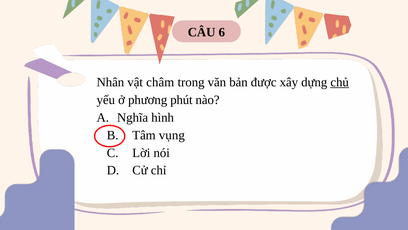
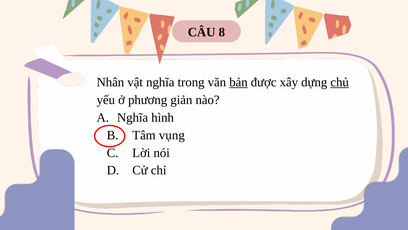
6: 6 -> 8
vật châm: châm -> nghĩa
bản underline: none -> present
phút: phút -> giản
